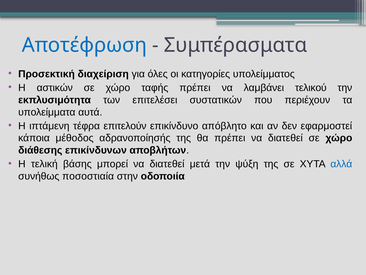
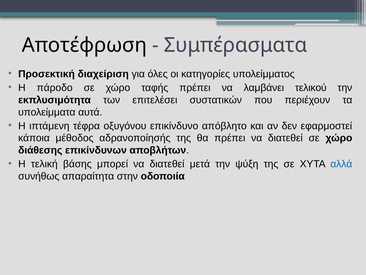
Αποτέφρωση colour: blue -> black
αστικών: αστικών -> πάροδο
επιτελούν: επιτελούν -> οξυγόνου
ποσοστιαία: ποσοστιαία -> απαραίτητα
